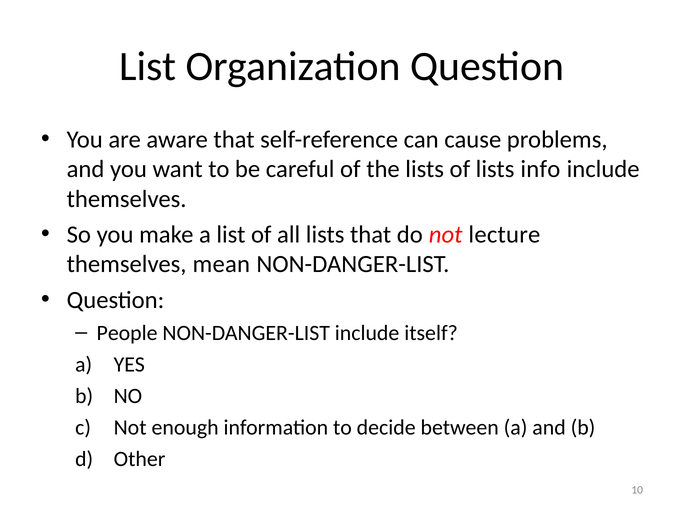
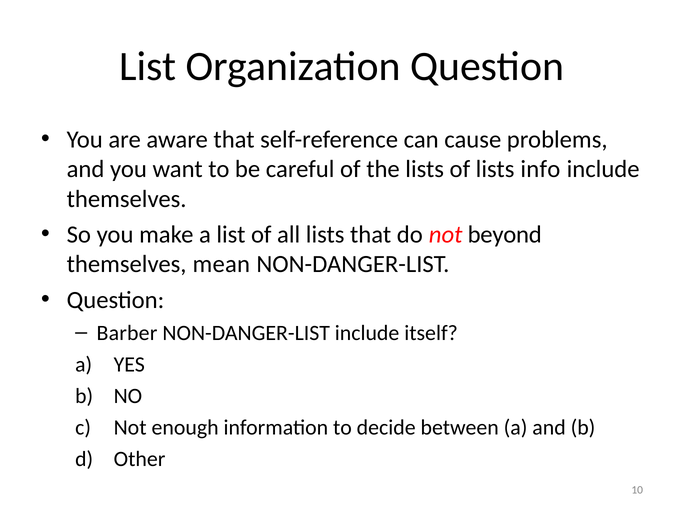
lecture: lecture -> beyond
People: People -> Barber
